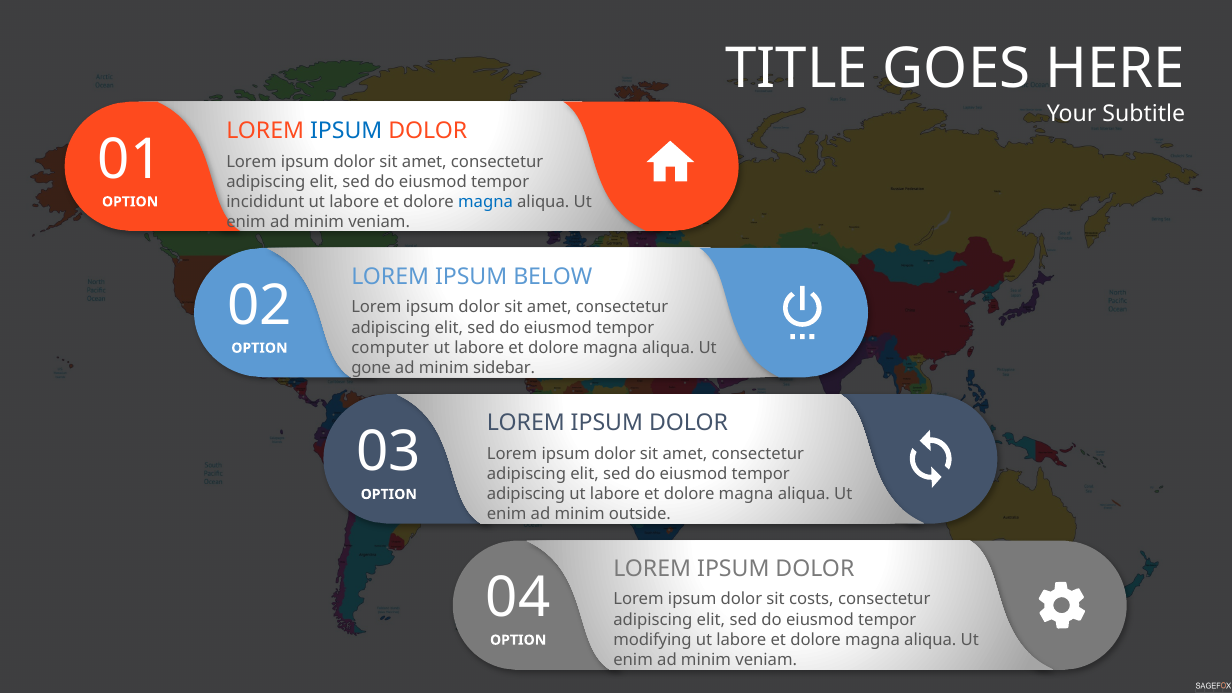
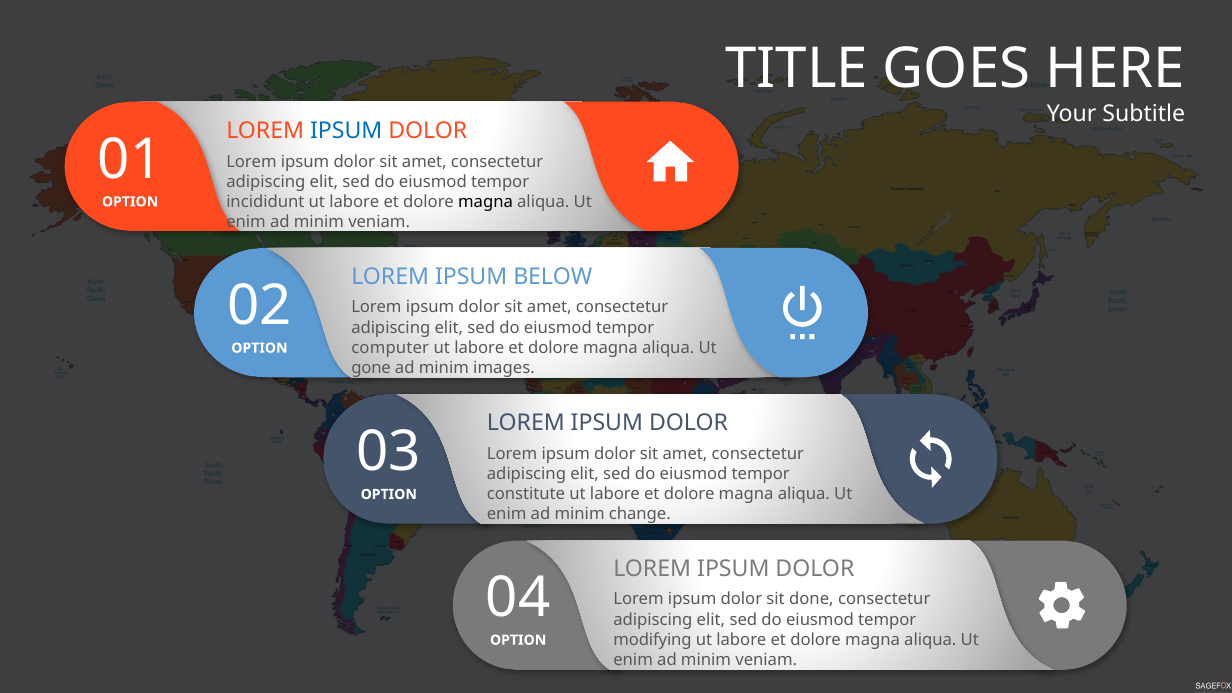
magna at (486, 202) colour: blue -> black
sidebar: sidebar -> images
adipiscing at (526, 494): adipiscing -> constitute
outside: outside -> change
costs: costs -> done
